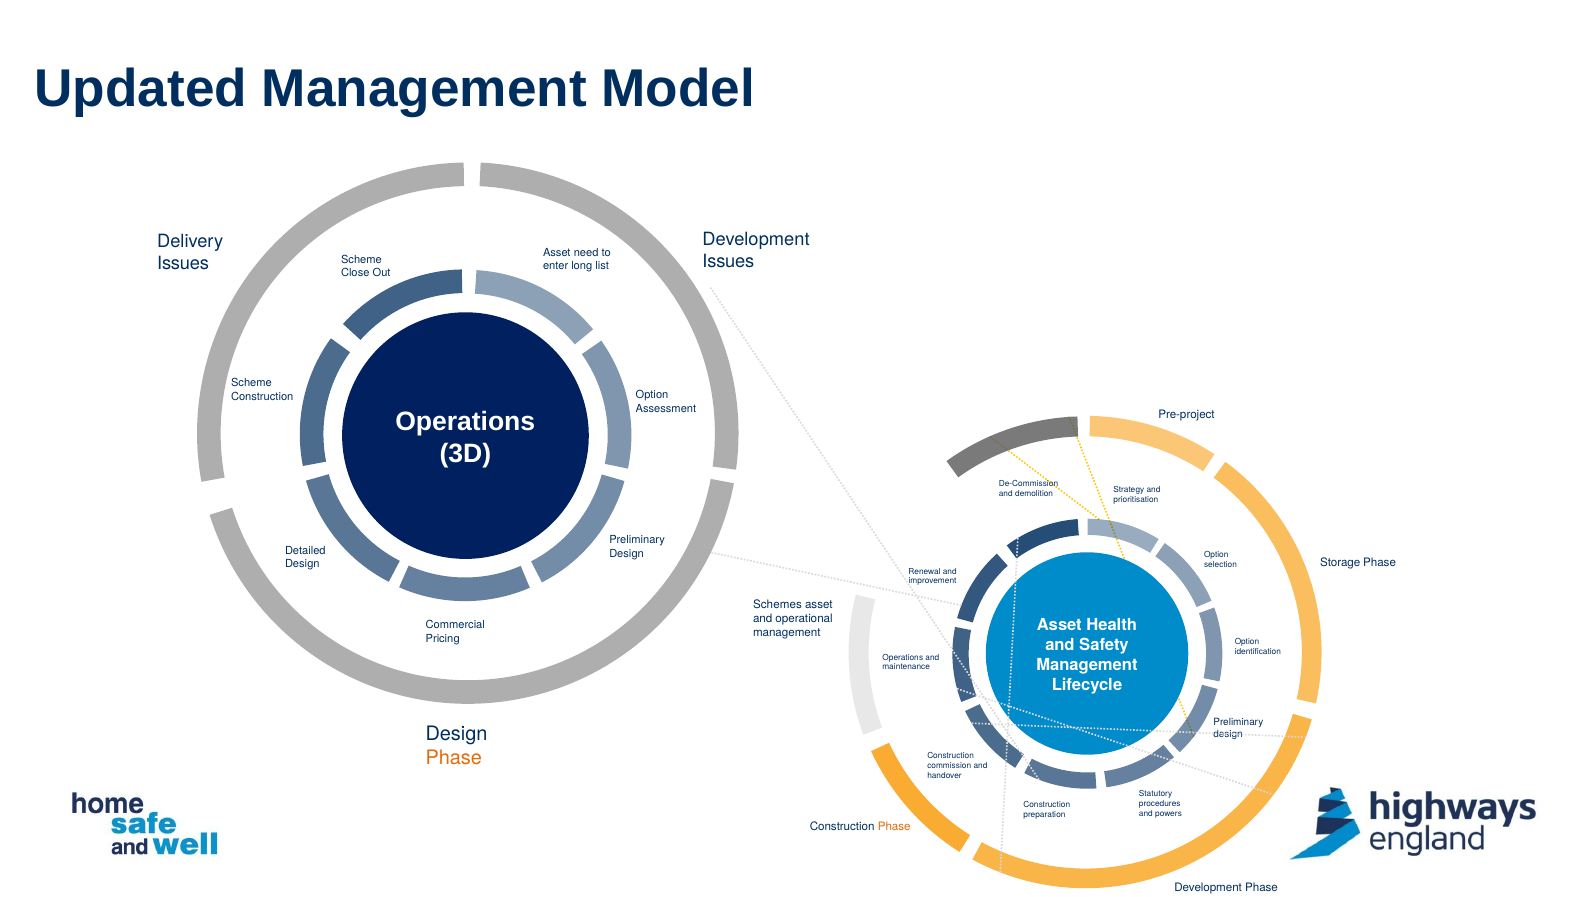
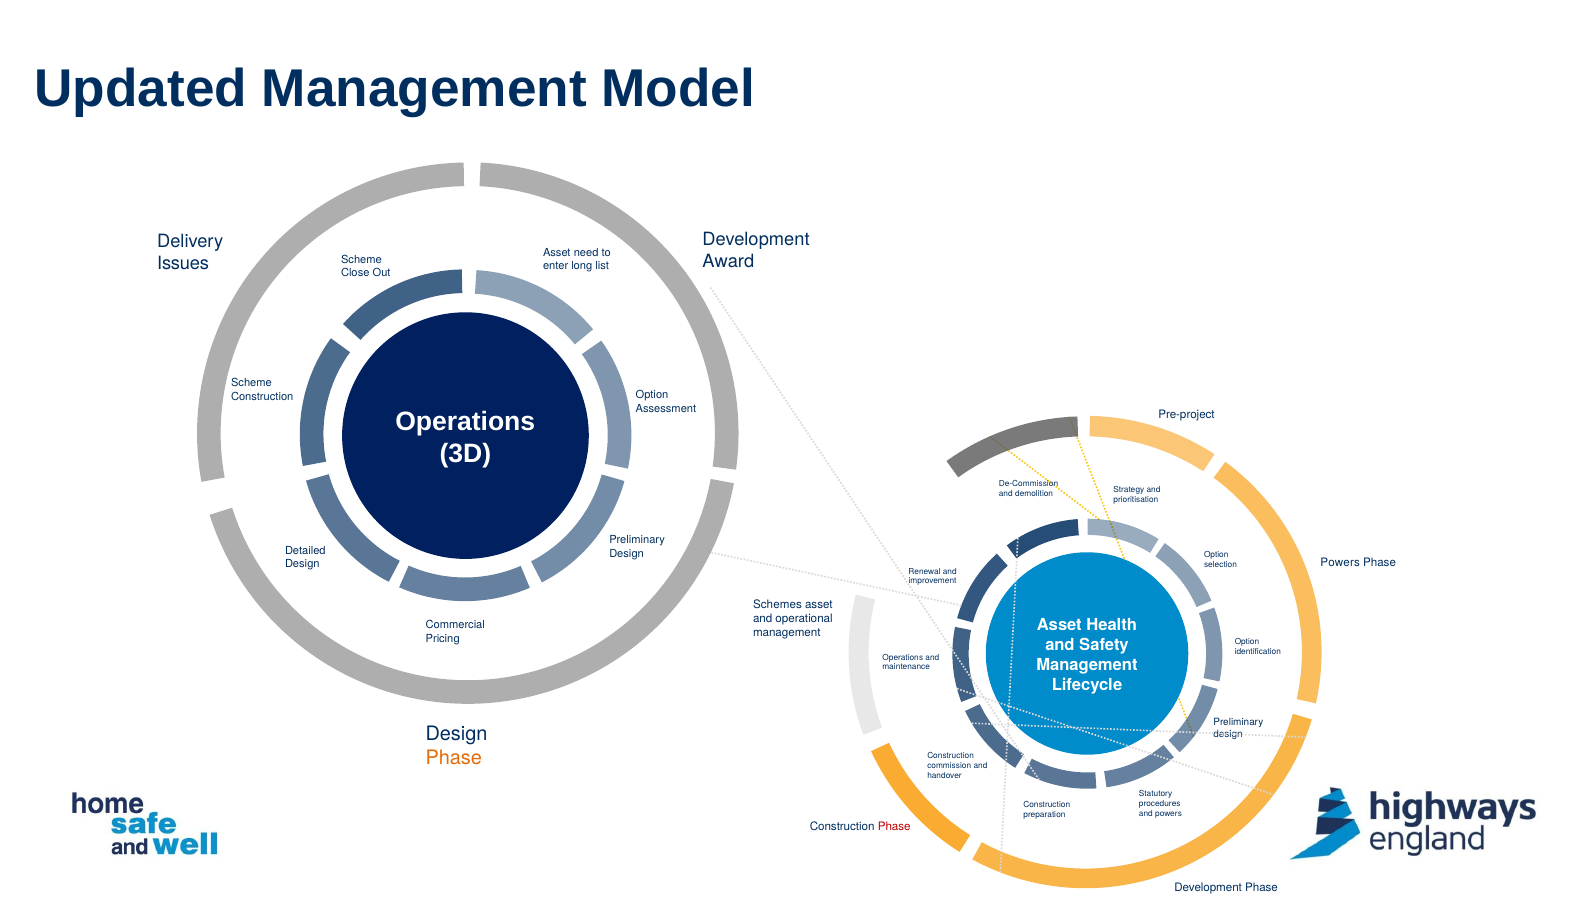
Issues at (728, 261): Issues -> Award
Storage at (1340, 563): Storage -> Powers
Phase at (894, 827) colour: orange -> red
